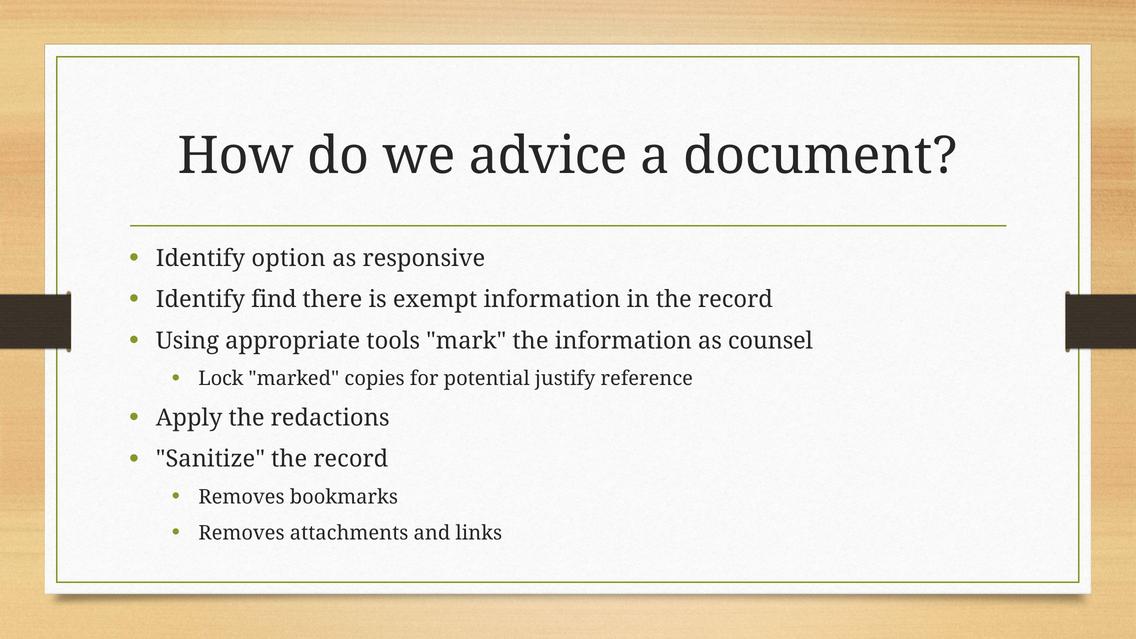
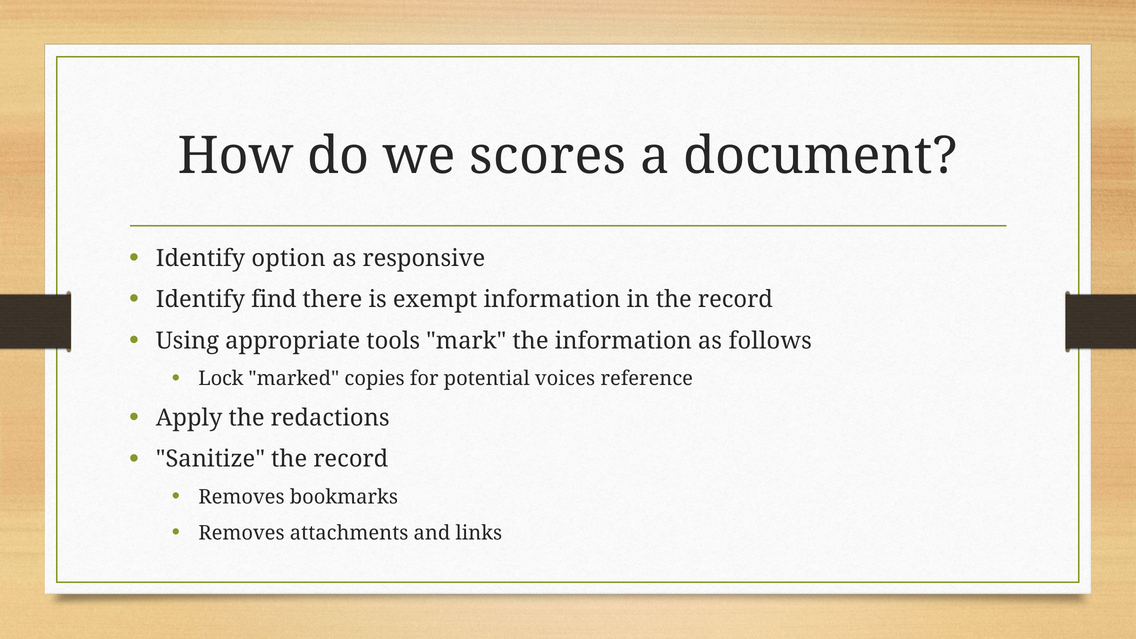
advice: advice -> scores
counsel: counsel -> follows
justify: justify -> voices
